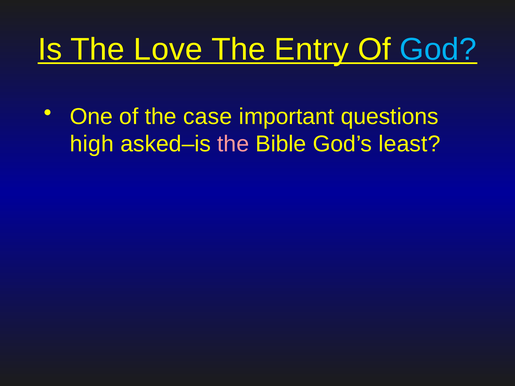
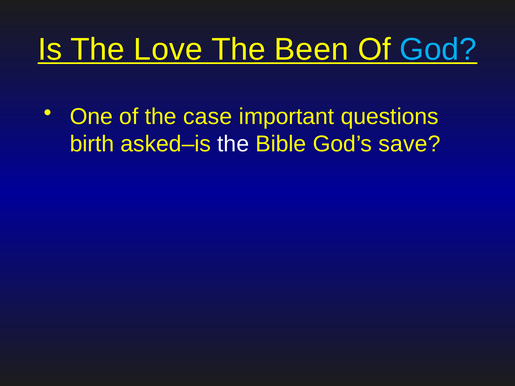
Entry: Entry -> Been
high: high -> birth
the at (233, 144) colour: pink -> white
least: least -> save
